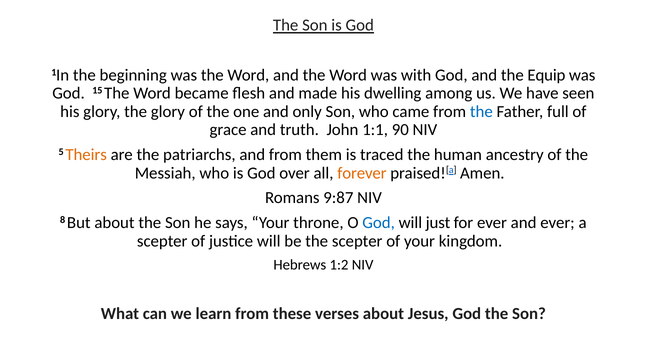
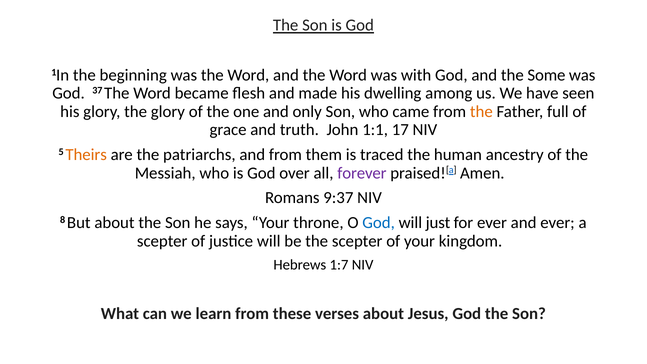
Equip: Equip -> Some
15: 15 -> 37
the at (481, 112) colour: blue -> orange
90: 90 -> 17
forever colour: orange -> purple
9:87: 9:87 -> 9:37
1:2: 1:2 -> 1:7
